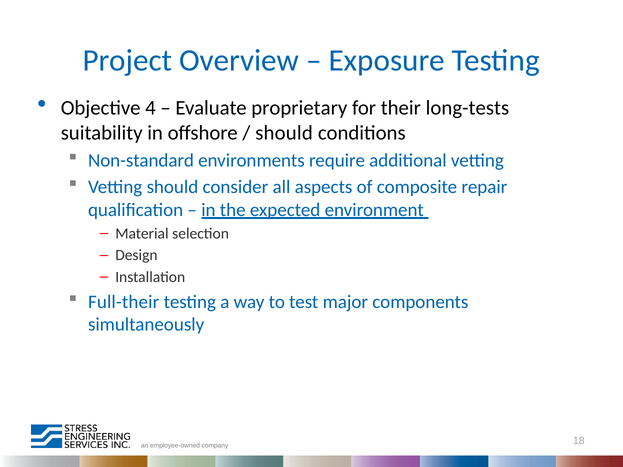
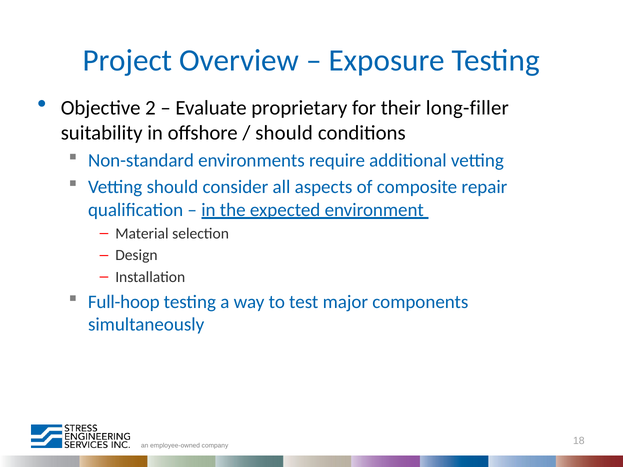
4: 4 -> 2
long-tests: long-tests -> long-filler
Full-their: Full-their -> Full-hoop
